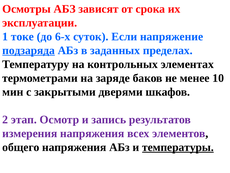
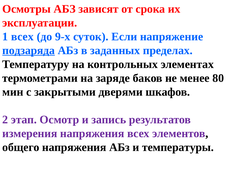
1 токе: токе -> всех
6-х: 6-х -> 9-х
10: 10 -> 80
температуры underline: present -> none
